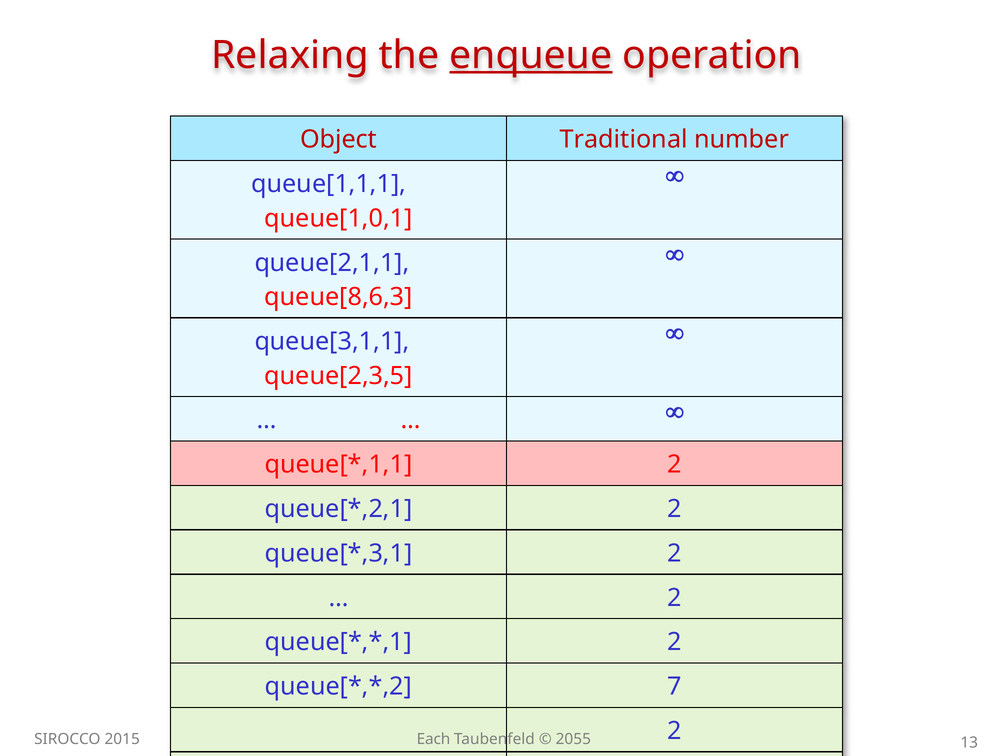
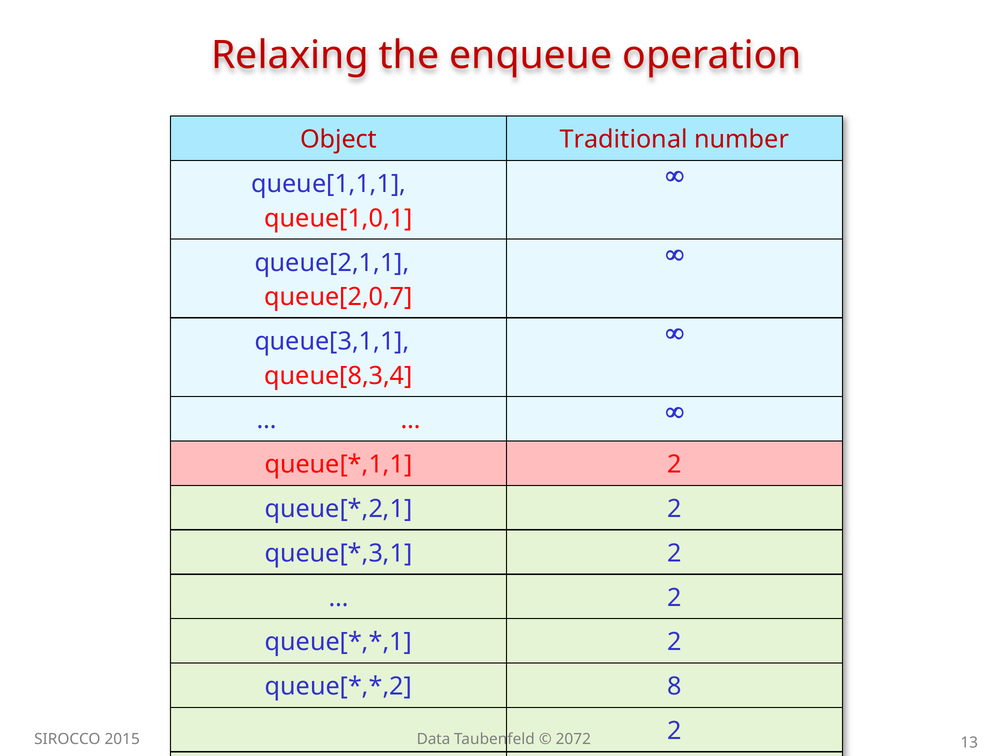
enqueue underline: present -> none
queue[8,6,3: queue[8,6,3 -> queue[2,0,7
queue[2,3,5: queue[2,3,5 -> queue[8,3,4
7: 7 -> 8
Each: Each -> Data
2055: 2055 -> 2072
